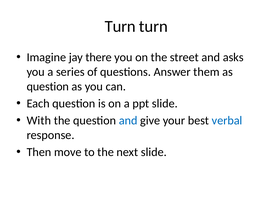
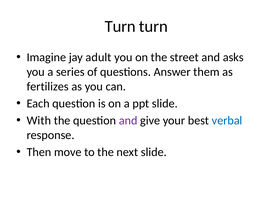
there: there -> adult
question at (48, 86): question -> fertilizes
and at (128, 120) colour: blue -> purple
